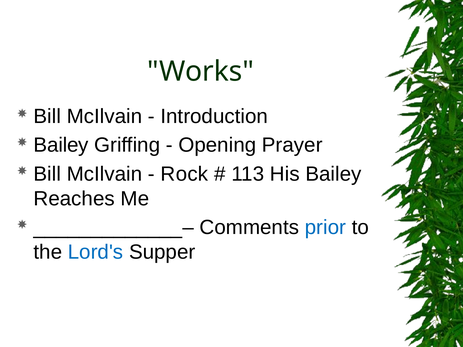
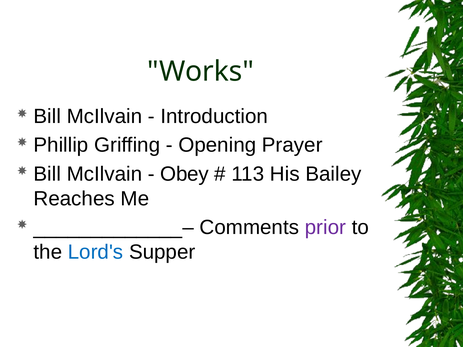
Bailey at (61, 145): Bailey -> Phillip
Rock: Rock -> Obey
prior colour: blue -> purple
